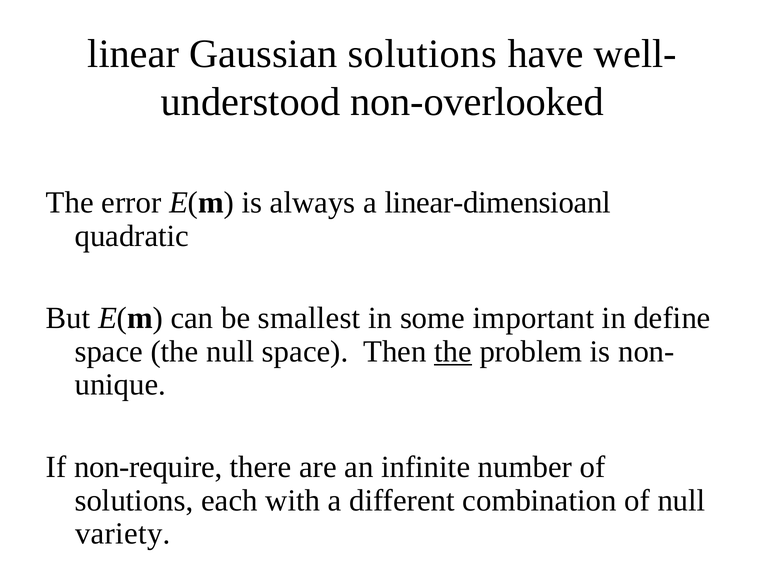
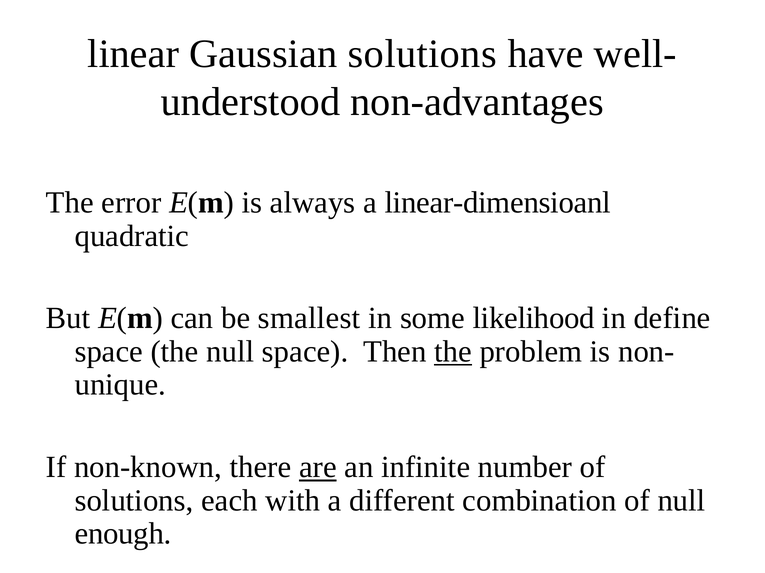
non-overlooked: non-overlooked -> non-advantages
important: important -> likelihood
non-require: non-require -> non-known
are underline: none -> present
variety: variety -> enough
